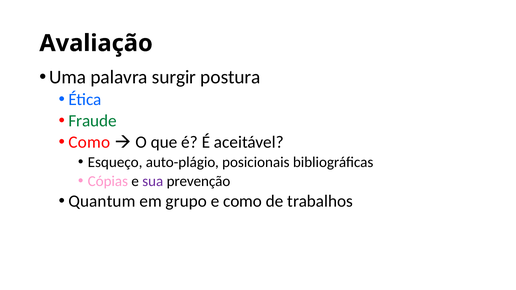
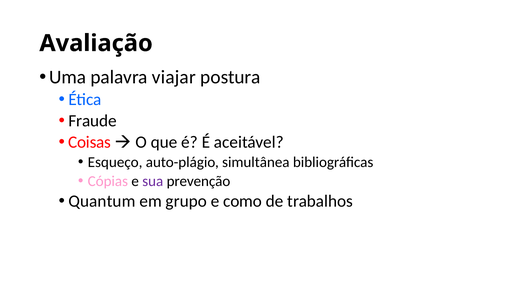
surgir: surgir -> viajar
Fraude colour: green -> black
Como at (89, 142): Como -> Coisas
posicionais: posicionais -> simultânea
